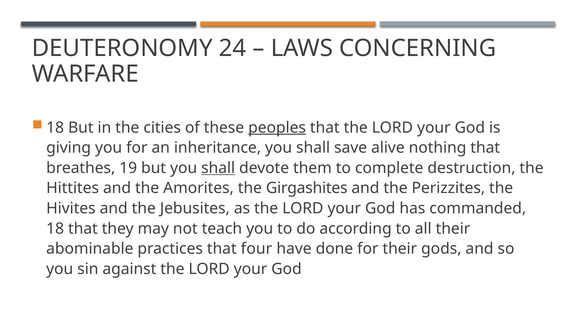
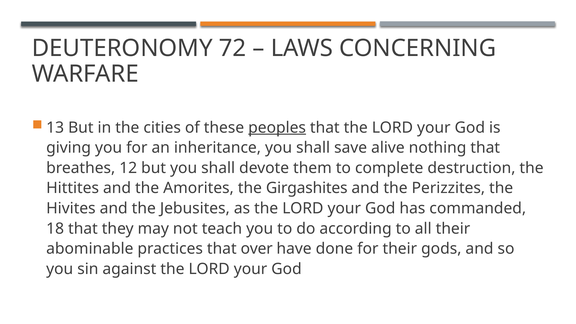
24: 24 -> 72
18 at (55, 128): 18 -> 13
19: 19 -> 12
shall at (218, 168) underline: present -> none
four: four -> over
